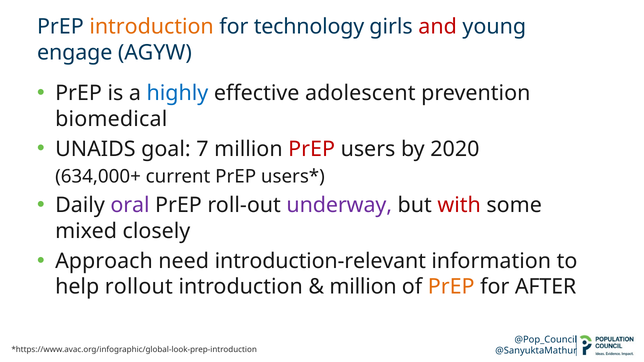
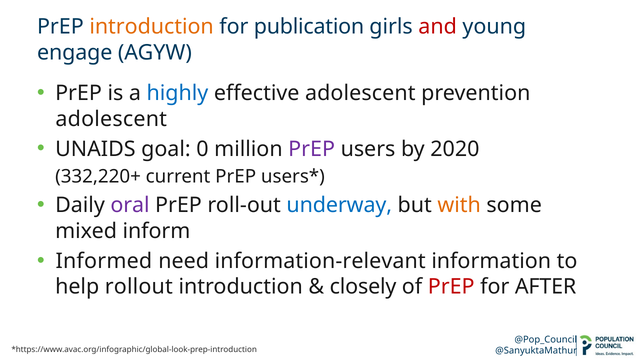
technology: technology -> publication
biomedical at (111, 119): biomedical -> adolescent
7: 7 -> 0
PrEP at (312, 149) colour: red -> purple
634,000+: 634,000+ -> 332,220+
underway colour: purple -> blue
with colour: red -> orange
closely: closely -> inform
Approach: Approach -> Informed
introduction-relevant: introduction-relevant -> information-relevant
million at (363, 287): million -> closely
PrEP at (451, 287) colour: orange -> red
